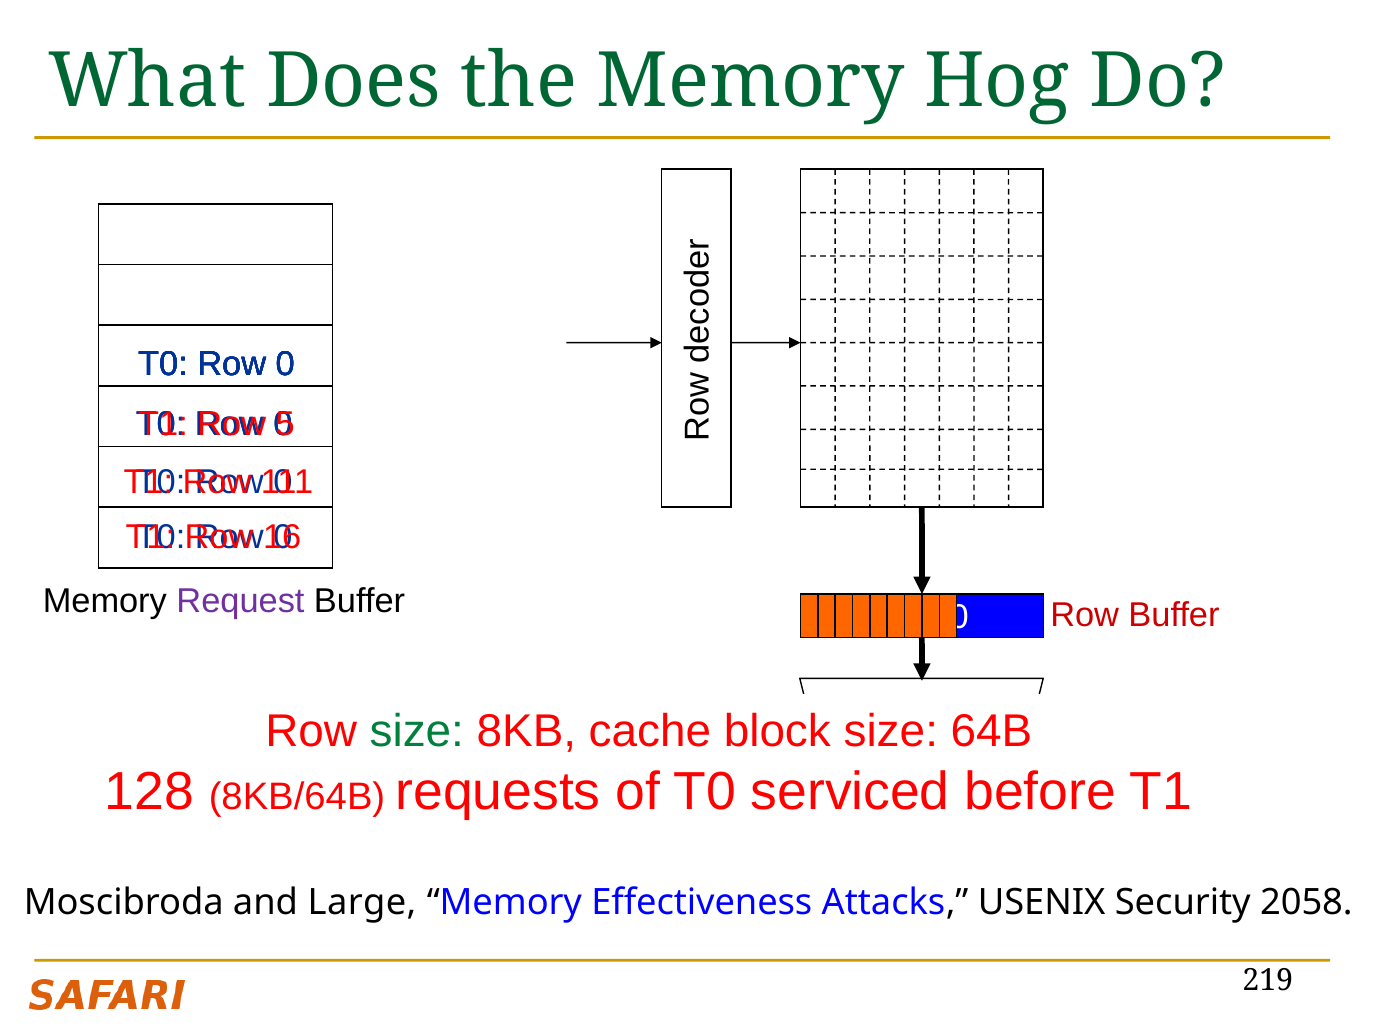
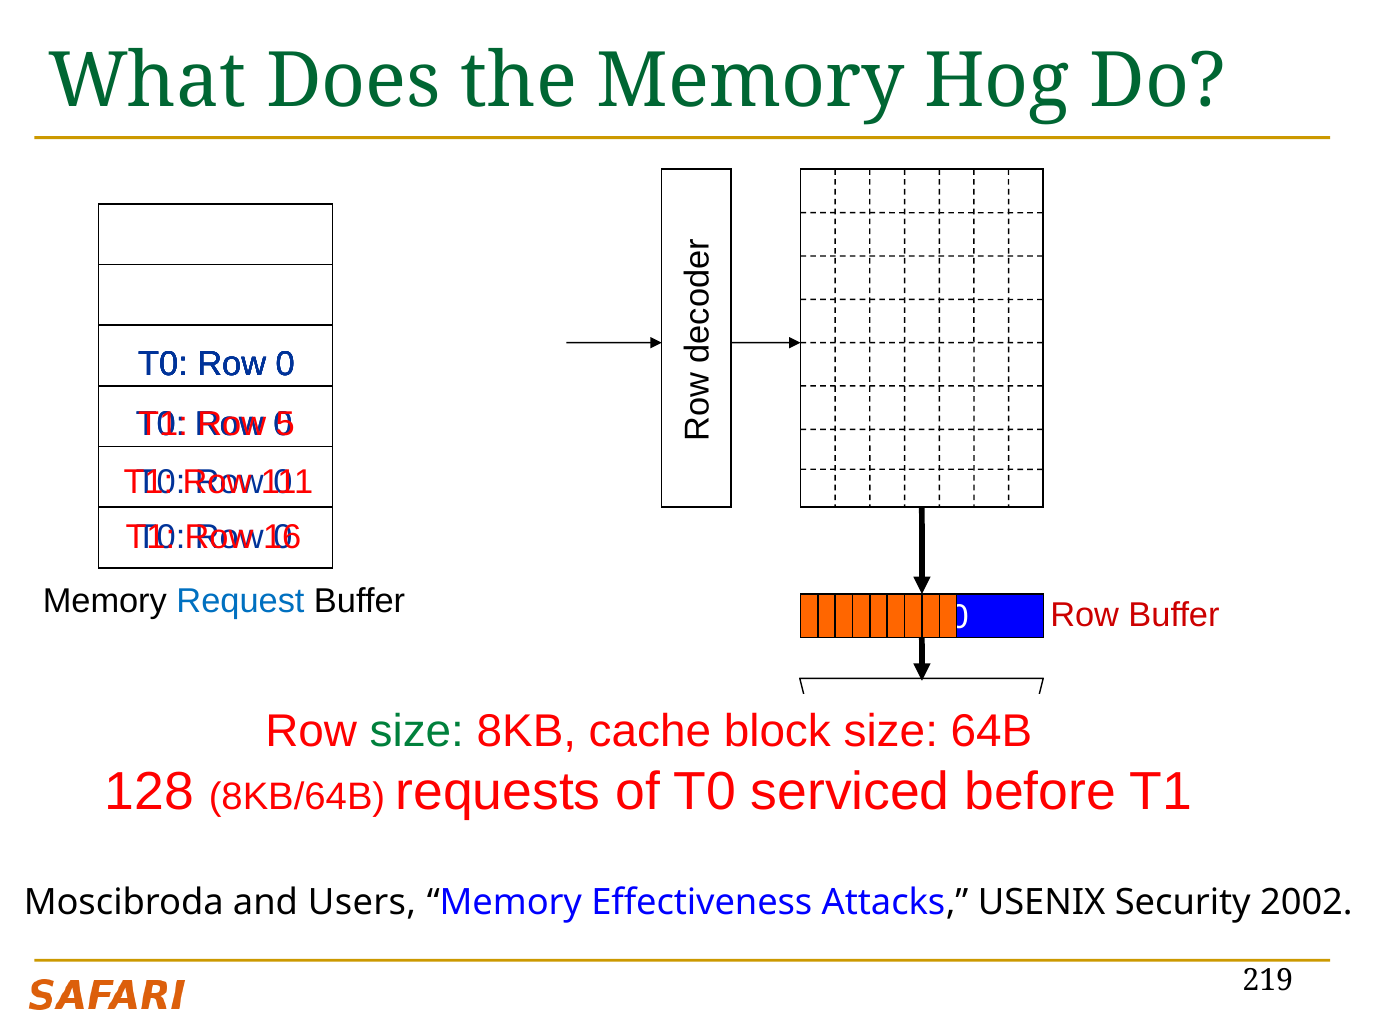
Request colour: purple -> blue
Large: Large -> Users
2058: 2058 -> 2002
